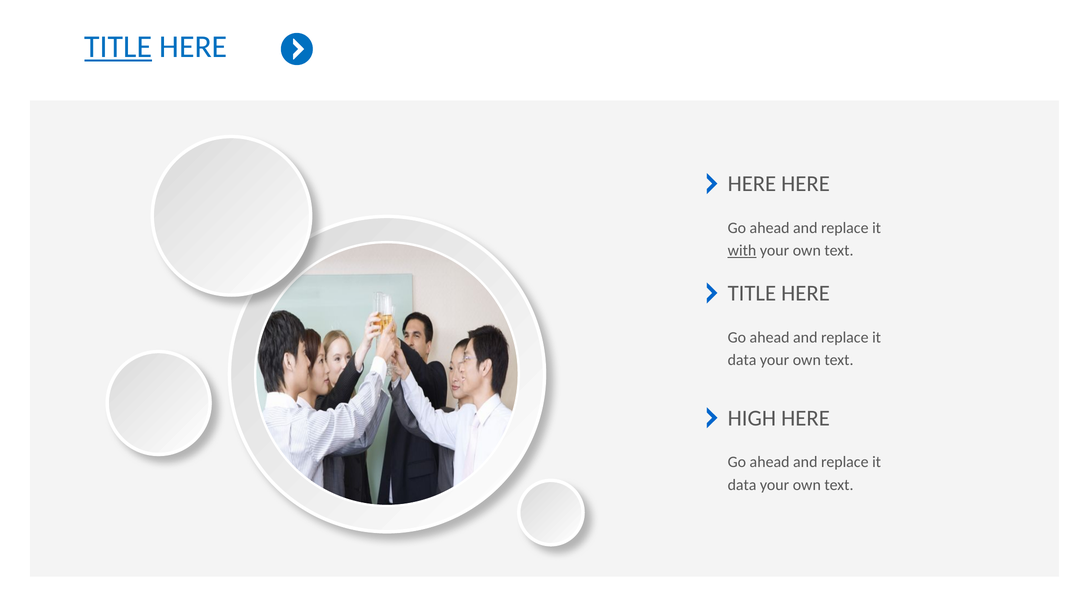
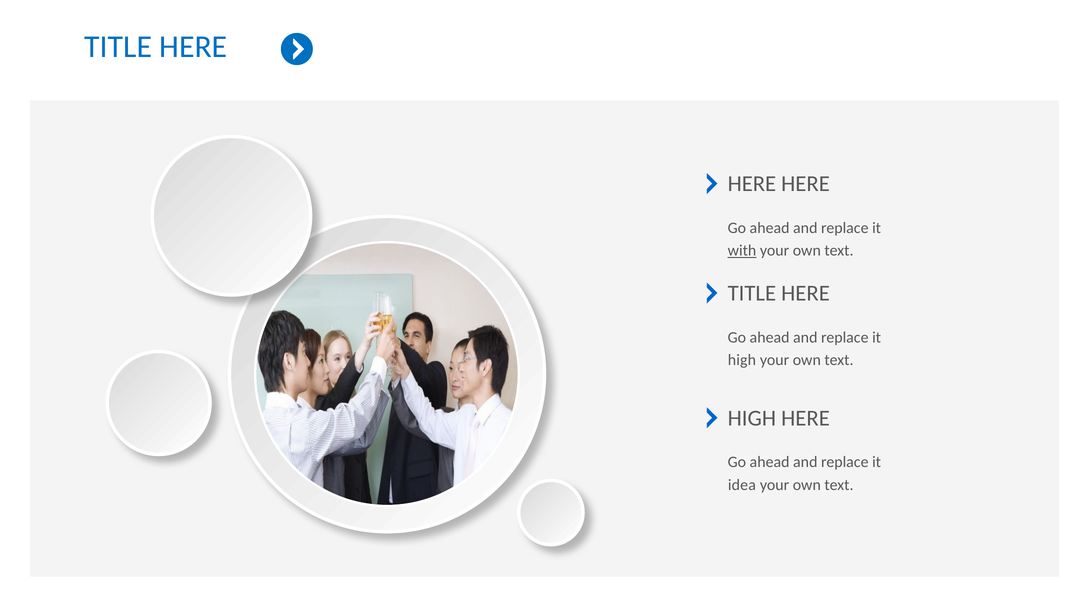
TITLE at (118, 47) underline: present -> none
data at (742, 360): data -> high
data at (742, 485): data -> idea
